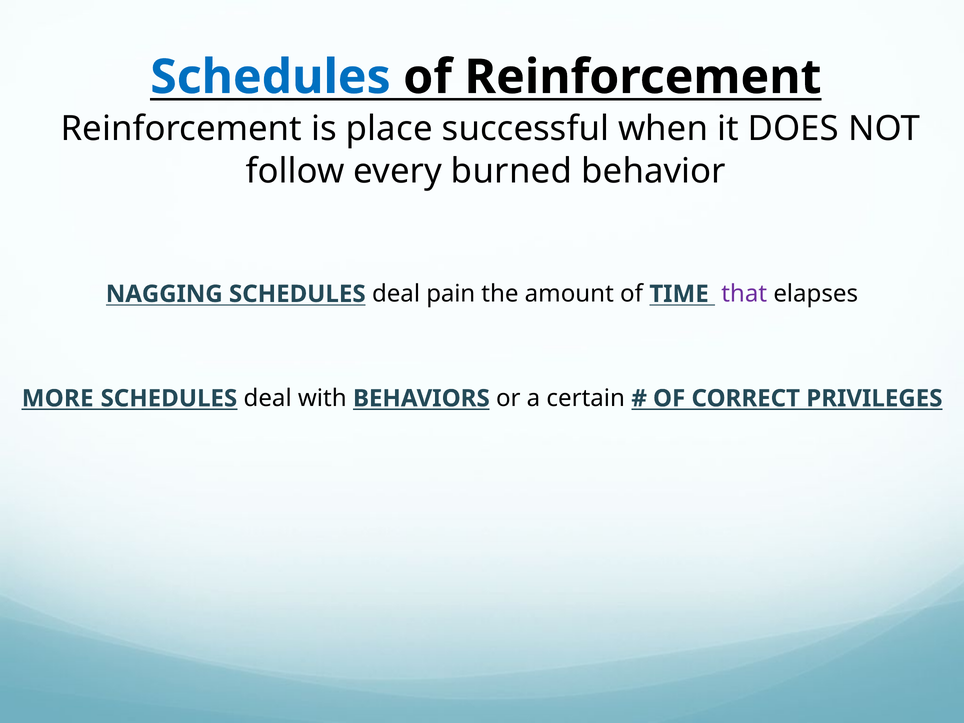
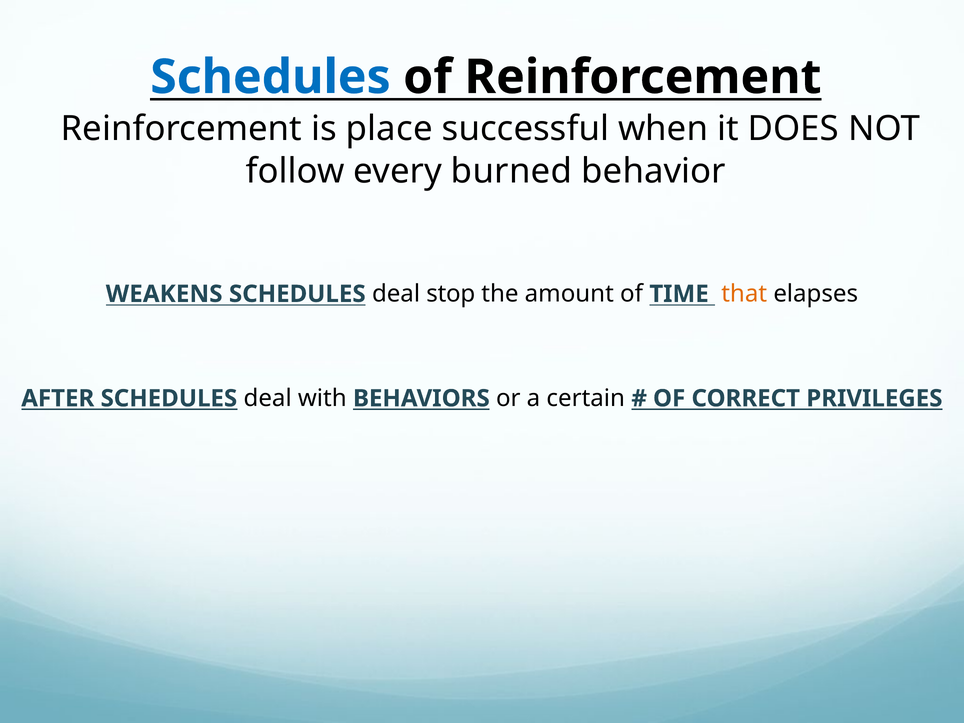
NAGGING: NAGGING -> WEAKENS
pain: pain -> stop
that colour: purple -> orange
MORE: MORE -> AFTER
